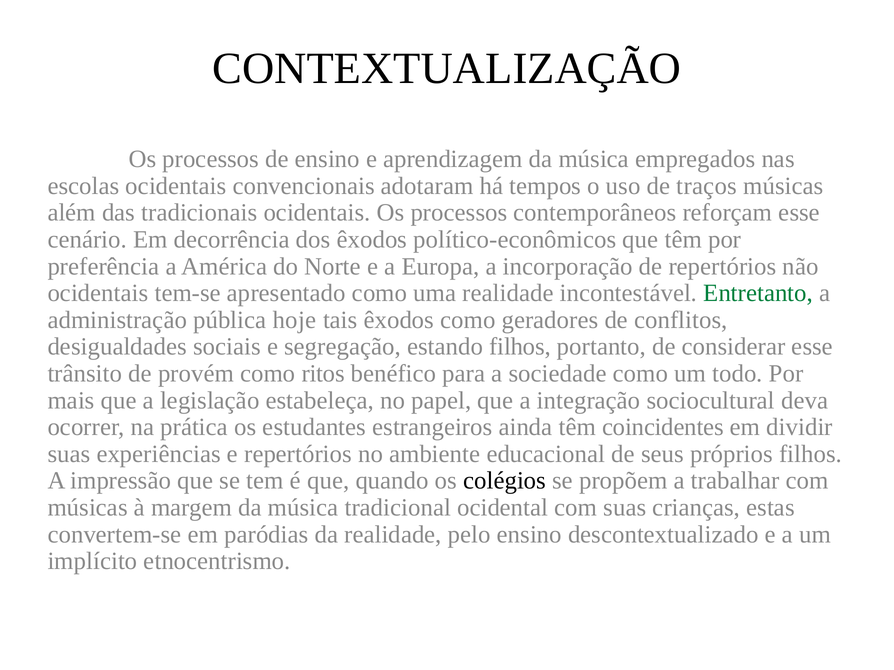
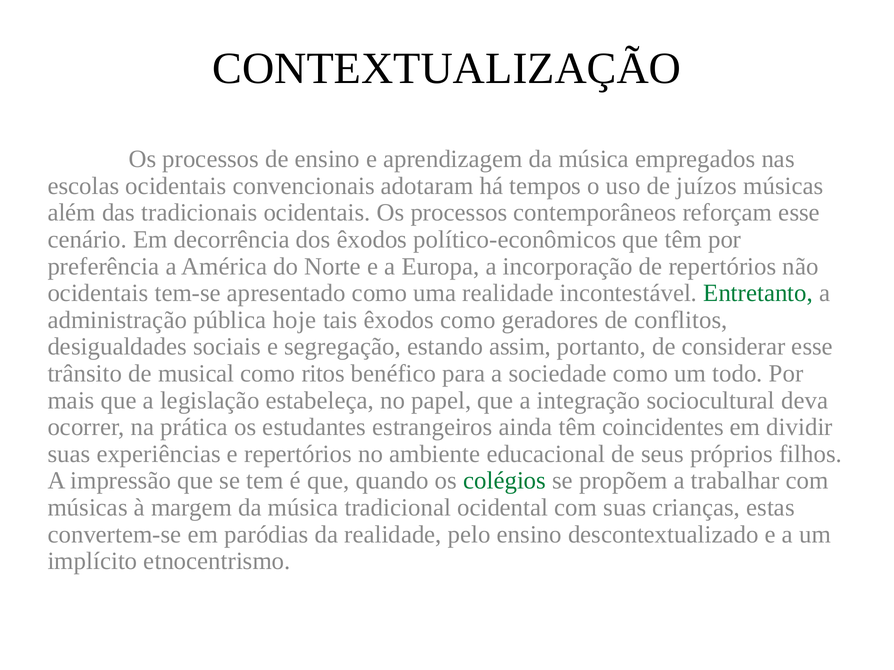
traços: traços -> juízos
estando filhos: filhos -> assim
provém: provém -> musical
colégios colour: black -> green
